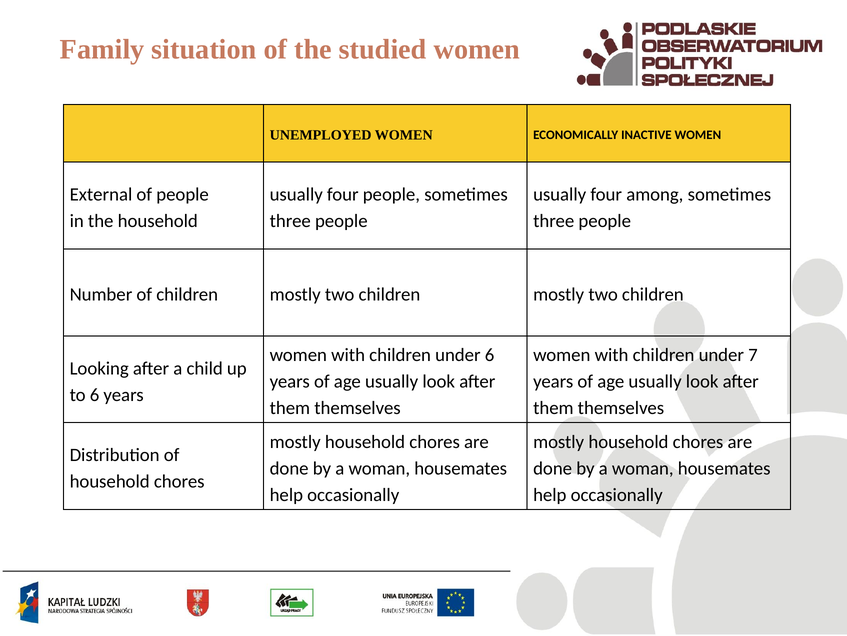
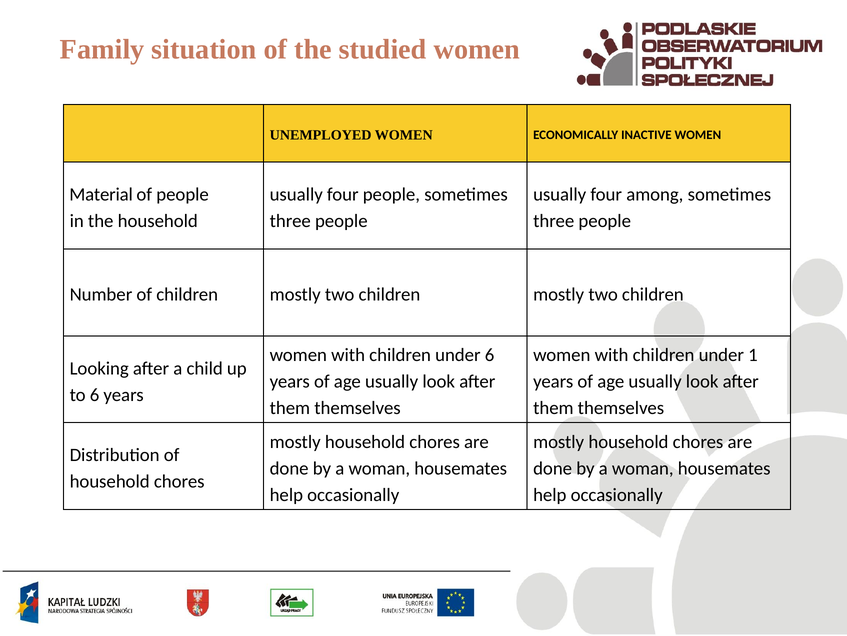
External: External -> Material
7: 7 -> 1
